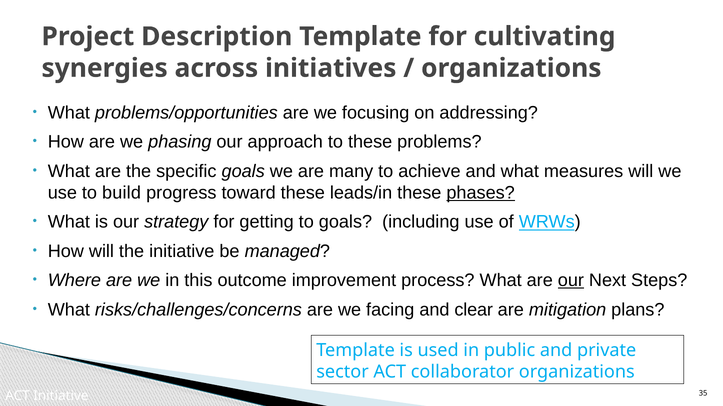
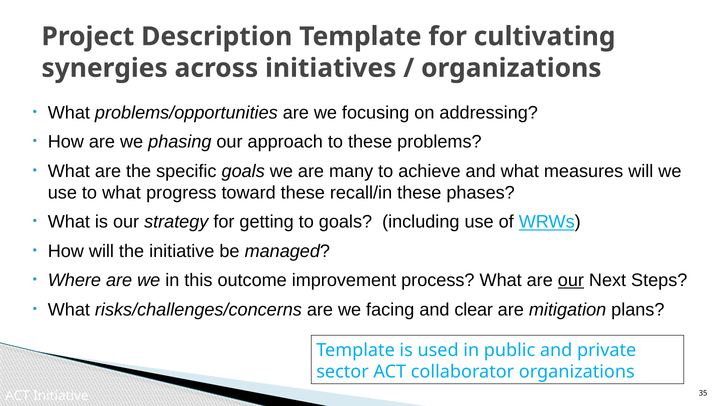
to build: build -> what
leads/in: leads/in -> recall/in
phases underline: present -> none
